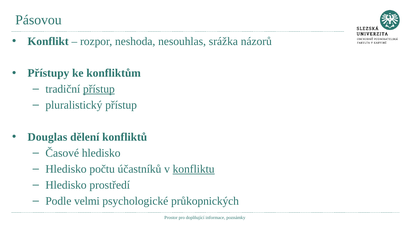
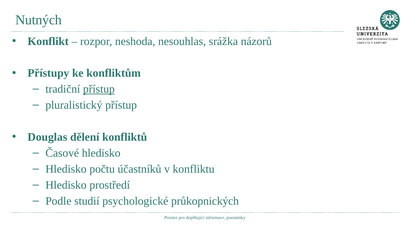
Pásovou: Pásovou -> Nutných
konfliktu underline: present -> none
velmi: velmi -> studií
